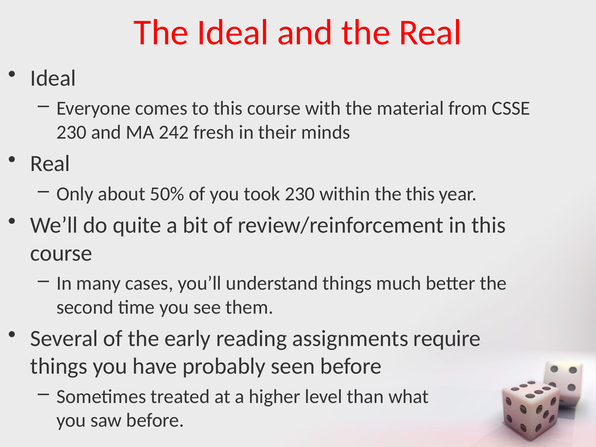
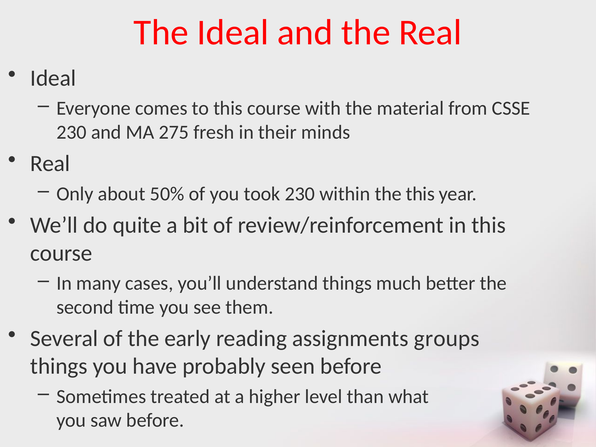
242: 242 -> 275
require: require -> groups
